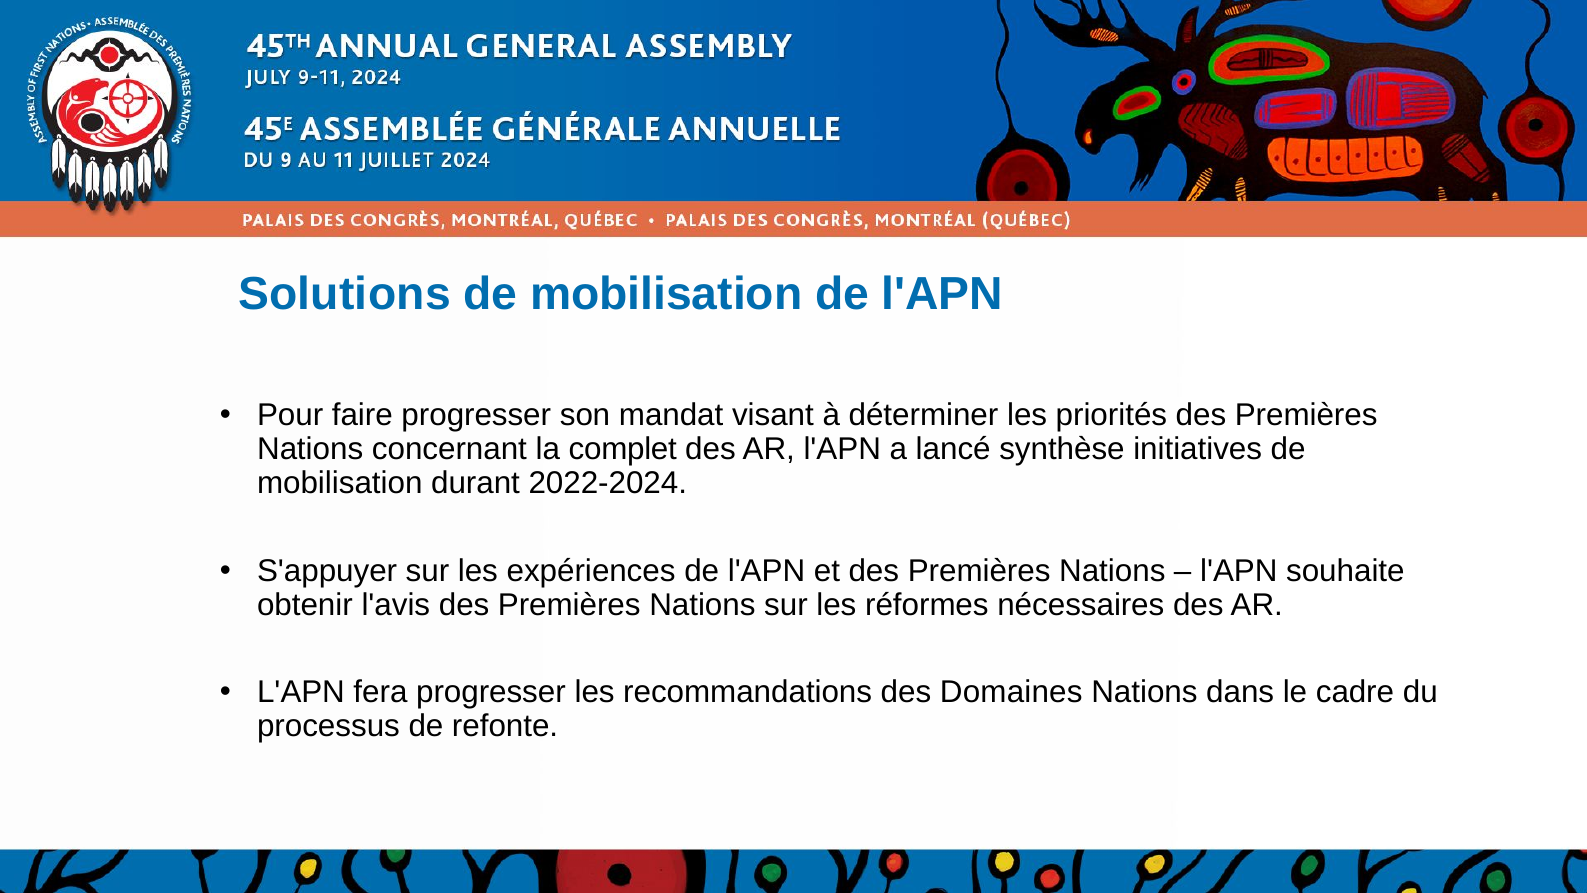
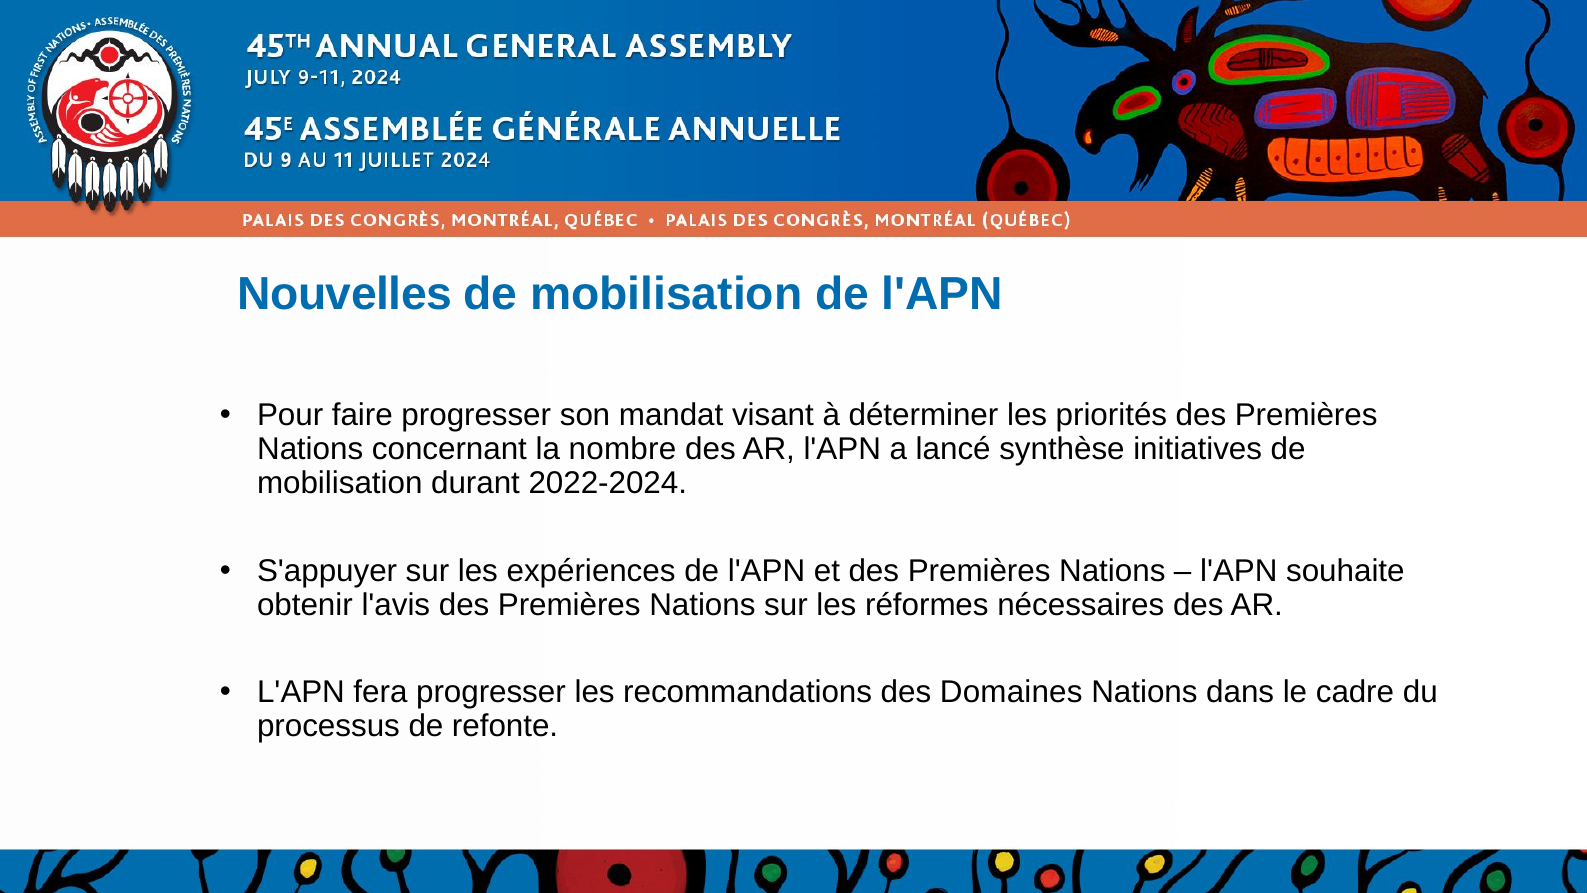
Solutions: Solutions -> Nouvelles
complet: complet -> nombre
